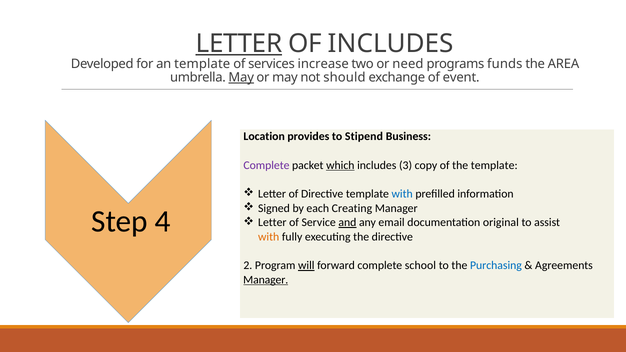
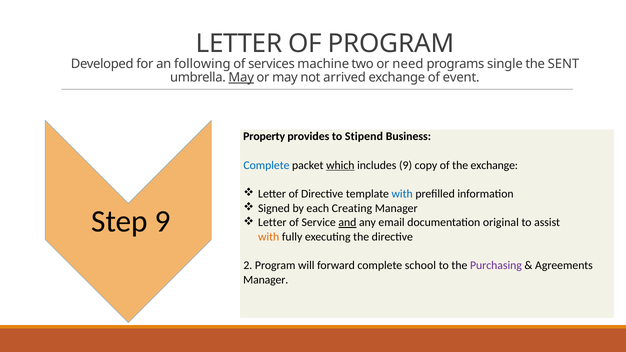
LETTER at (239, 44) underline: present -> none
OF INCLUDES: INCLUDES -> PROGRAM
an template: template -> following
increase: increase -> machine
funds: funds -> single
AREA: AREA -> SENT
should: should -> arrived
Location: Location -> Property
Complete at (266, 165) colour: purple -> blue
includes 3: 3 -> 9
the template: template -> exchange
Step 4: 4 -> 9
will underline: present -> none
Purchasing colour: blue -> purple
Manager at (266, 280) underline: present -> none
